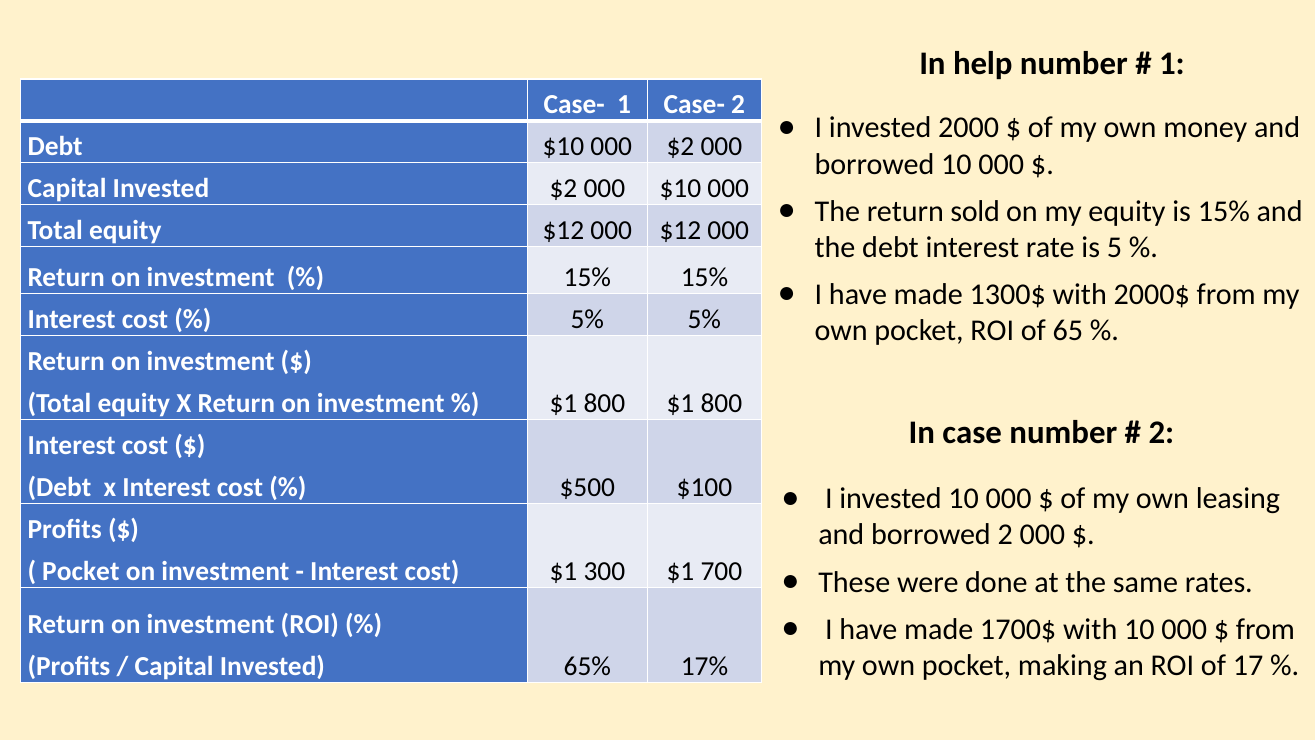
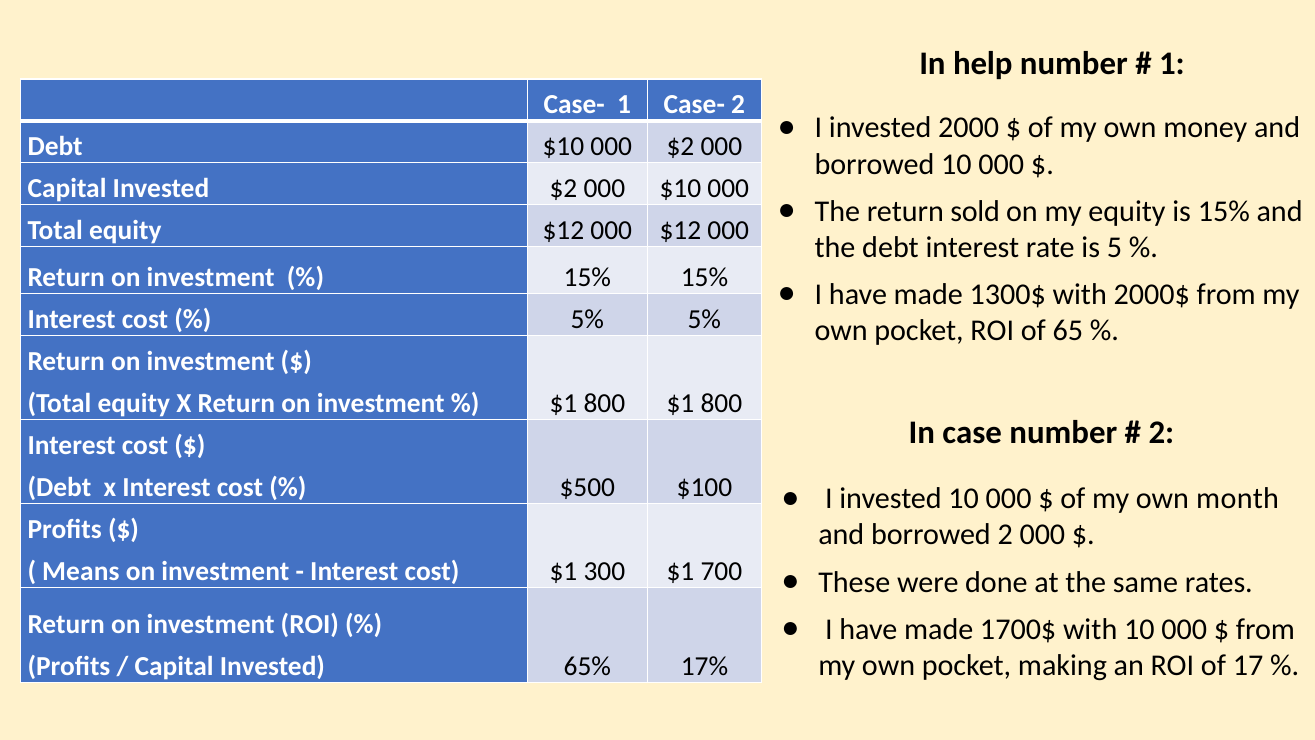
leasing: leasing -> month
Pocket at (81, 571): Pocket -> Means
